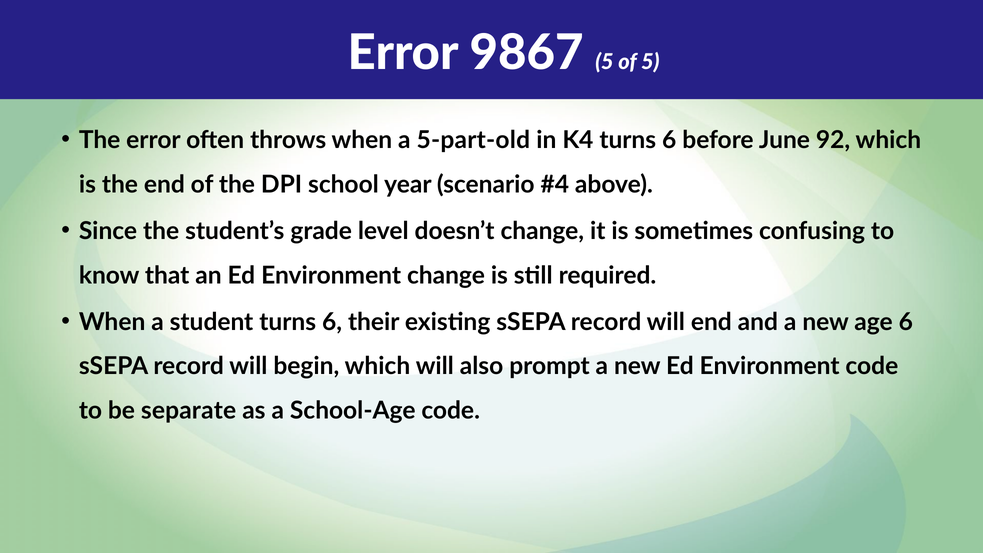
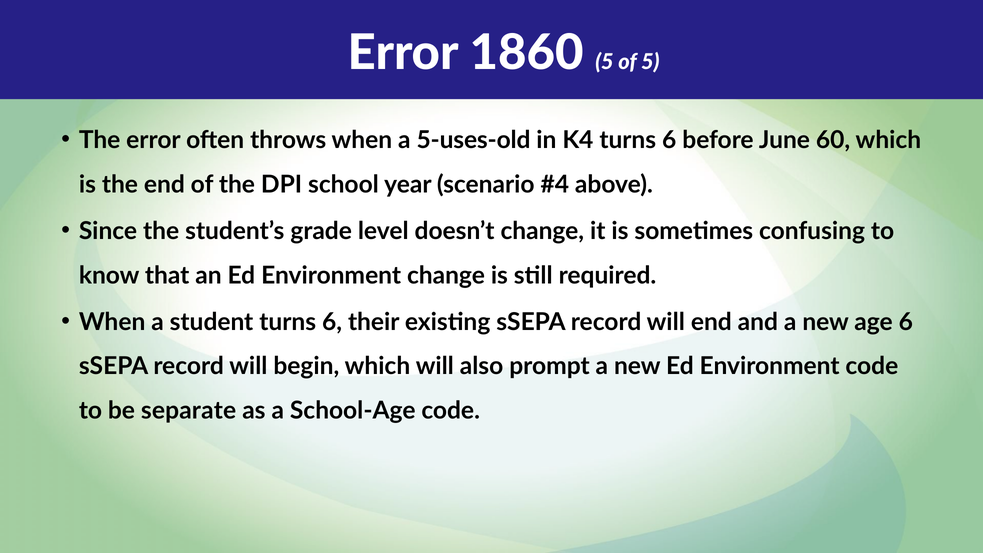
9867: 9867 -> 1860
5-part-old: 5-part-old -> 5-uses-old
92: 92 -> 60
